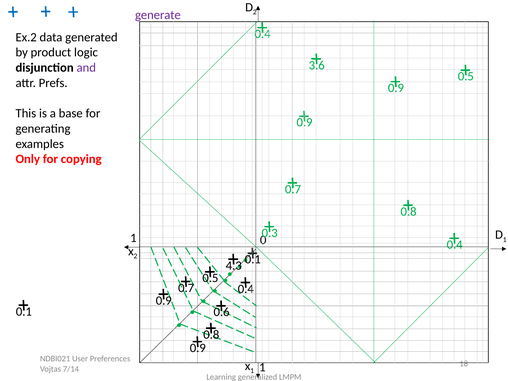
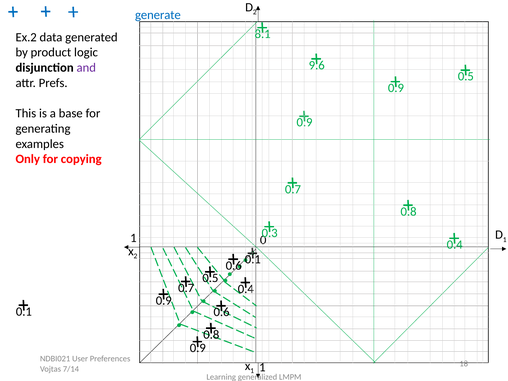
generate colour: purple -> blue
0.4 at (263, 34): 0.4 -> 8.1
3.6: 3.6 -> 9.6
4.3 at (234, 266): 4.3 -> 0.6
